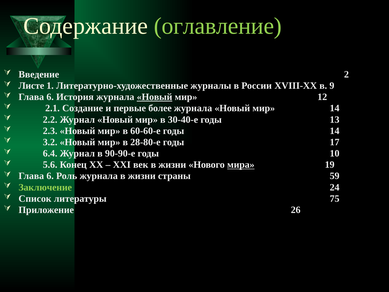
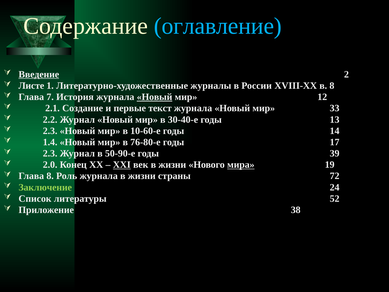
оглавление colour: light green -> light blue
Введение underline: none -> present
в 9: 9 -> 8
6 at (50, 97): 6 -> 7
более: более -> текст
мир 14: 14 -> 33
60-60-е: 60-60-е -> 10-60-е
3.2: 3.2 -> 1.4
28-80-е: 28-80-е -> 76-80-е
6.4 at (50, 153): 6.4 -> 2.3
90-90-е: 90-90-е -> 50-90-е
10: 10 -> 39
5.6: 5.6 -> 2.0
XXI underline: none -> present
6 at (50, 176): 6 -> 8
59: 59 -> 72
75: 75 -> 52
26: 26 -> 38
